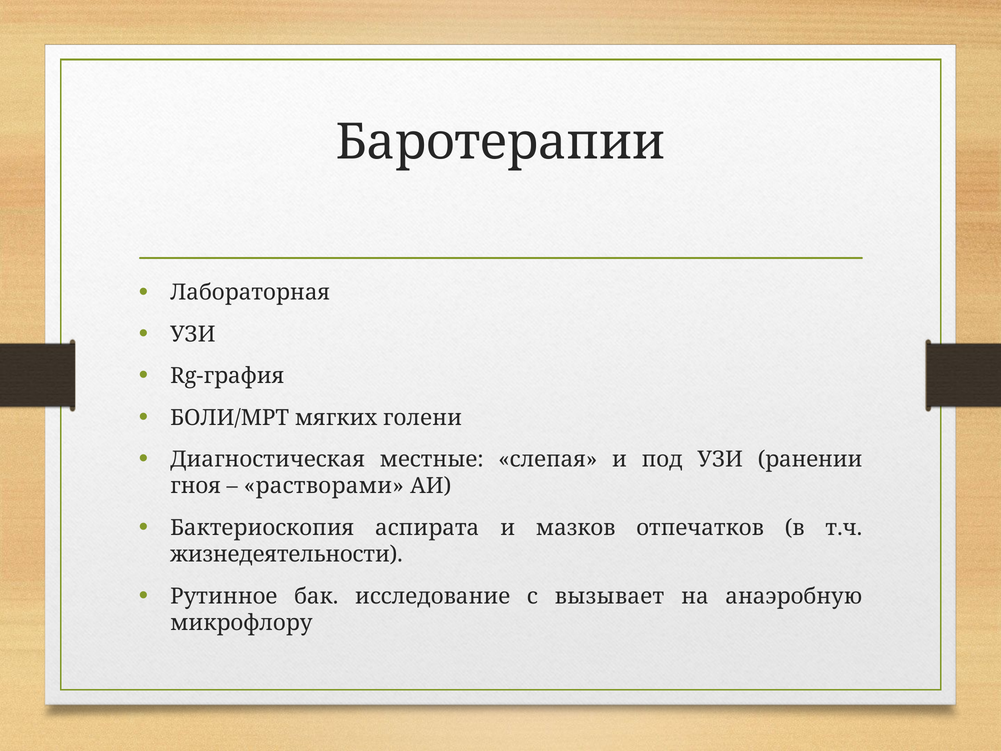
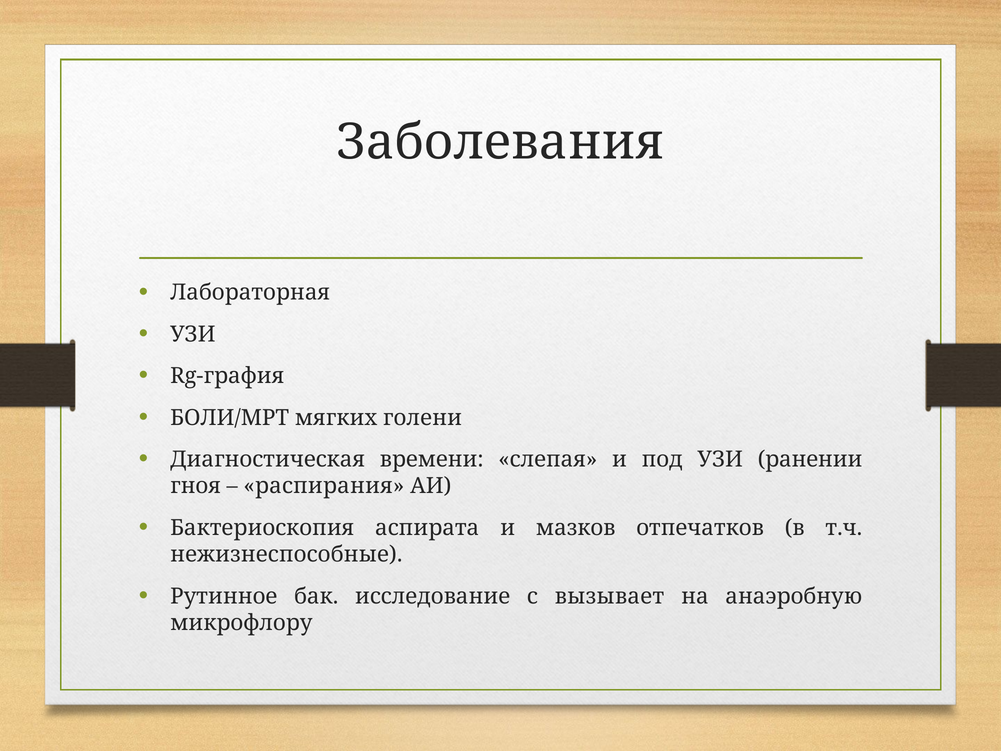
Баротерапии: Баротерапии -> Заболевания
местные: местные -> времени
растворами: растворами -> распирания
жизнедеятельности: жизнедеятельности -> нежизнеспособные
